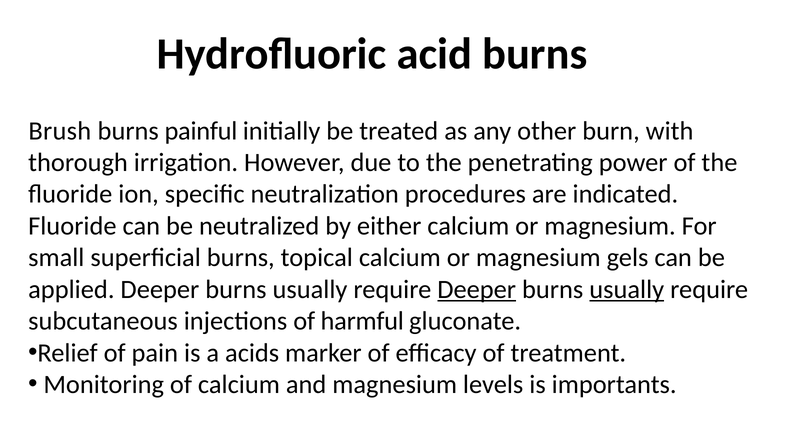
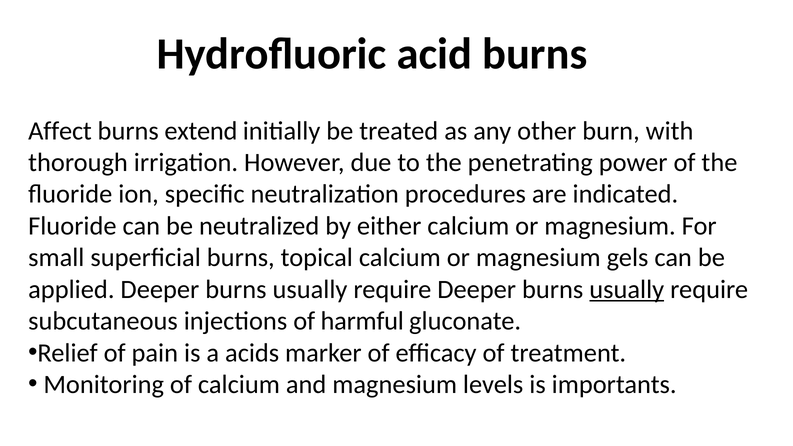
Brush: Brush -> Affect
painful: painful -> extend
Deeper at (477, 289) underline: present -> none
